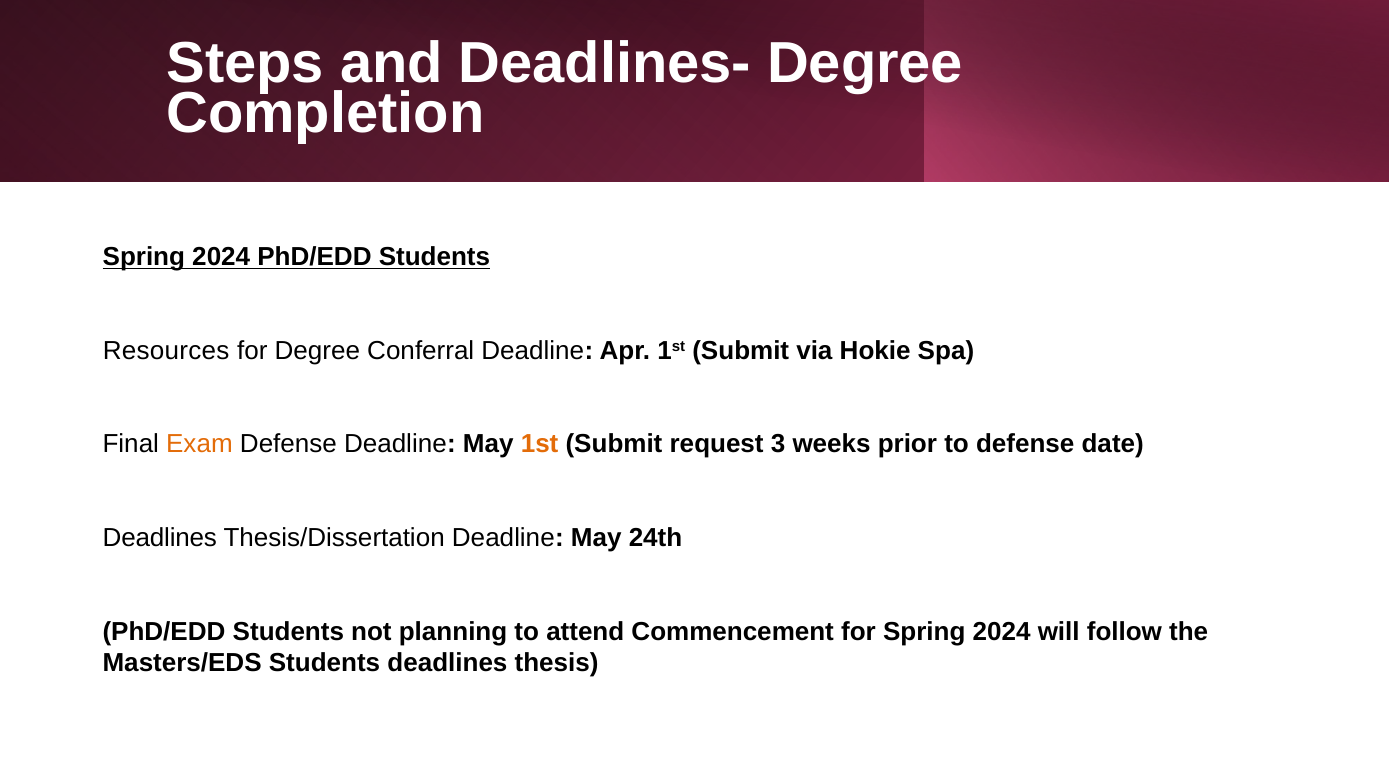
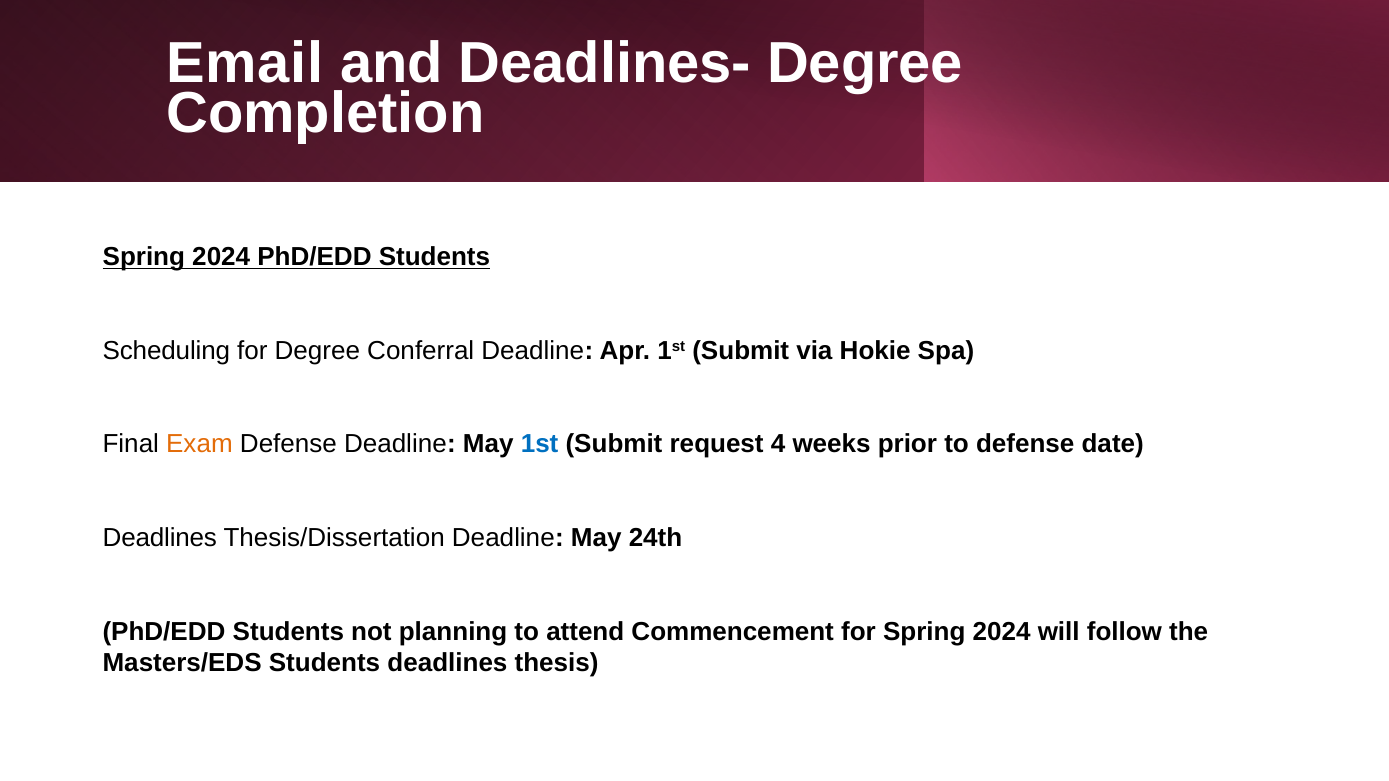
Steps: Steps -> Email
Resources: Resources -> Scheduling
1st at (540, 444) colour: orange -> blue
3: 3 -> 4
